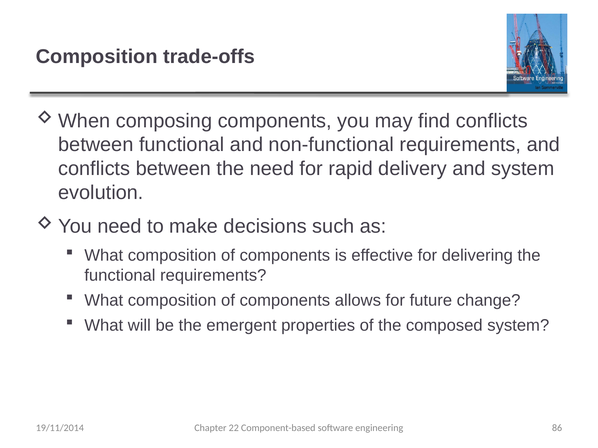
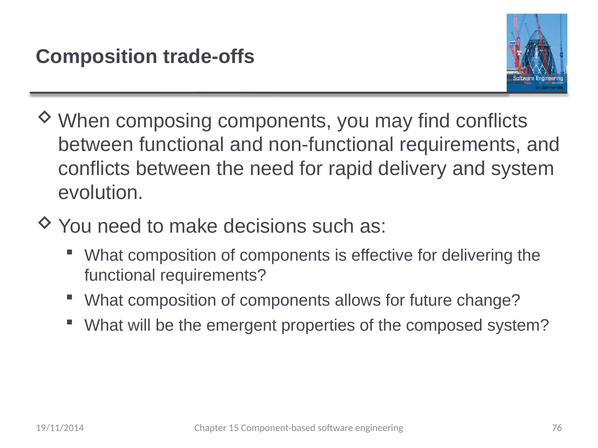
22: 22 -> 15
86: 86 -> 76
